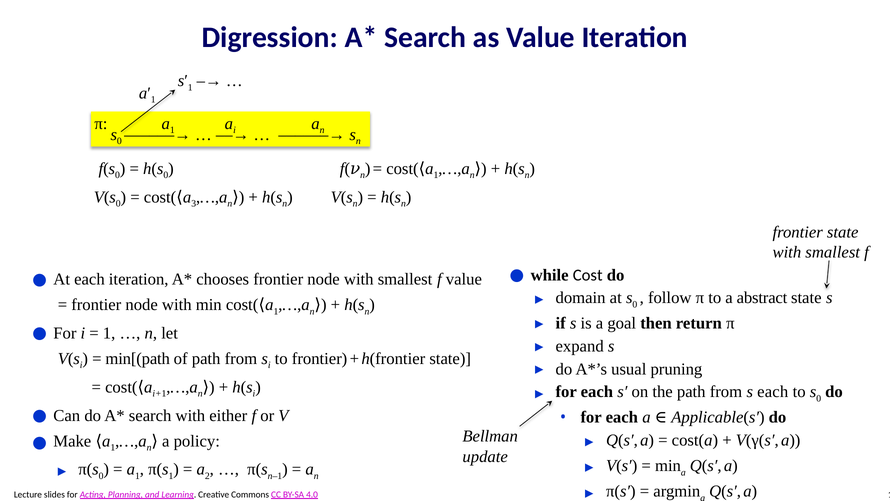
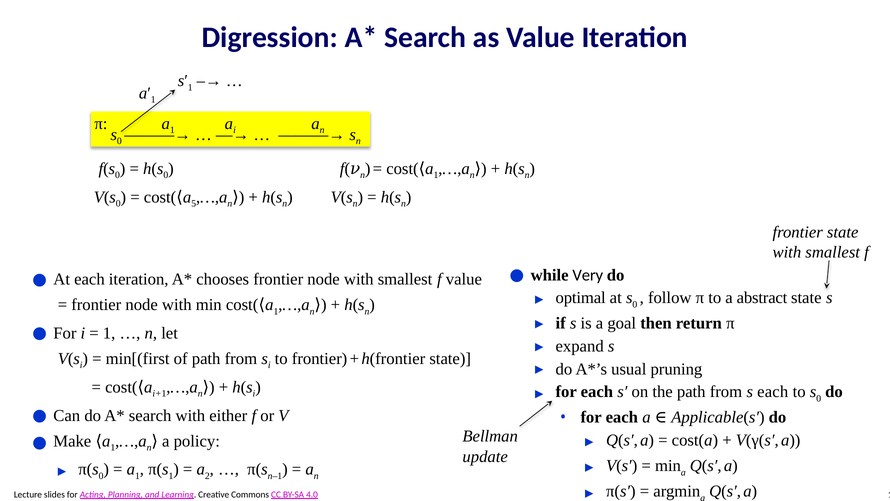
3: 3 -> 5
Cost: Cost -> Very
domain: domain -> optimal
min[(path: min[(path -> min[(first
